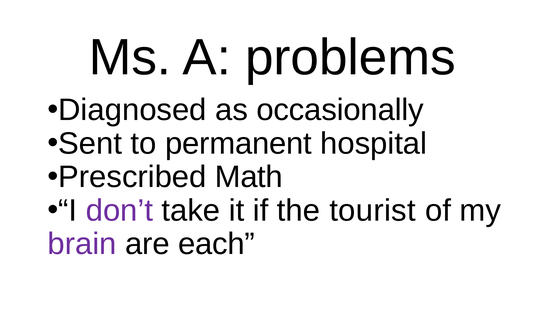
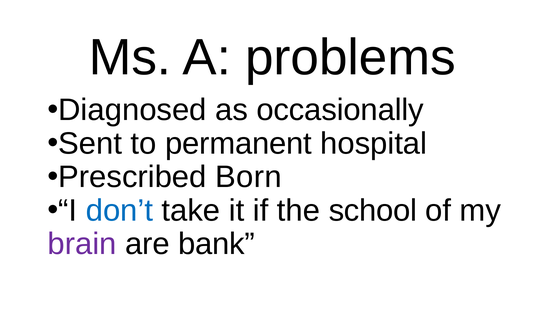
Math: Math -> Born
don’t colour: purple -> blue
tourist: tourist -> school
each: each -> bank
